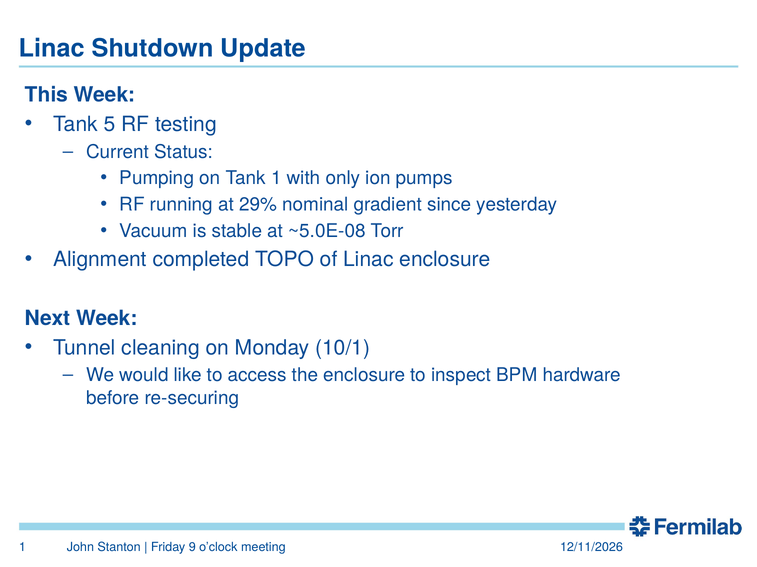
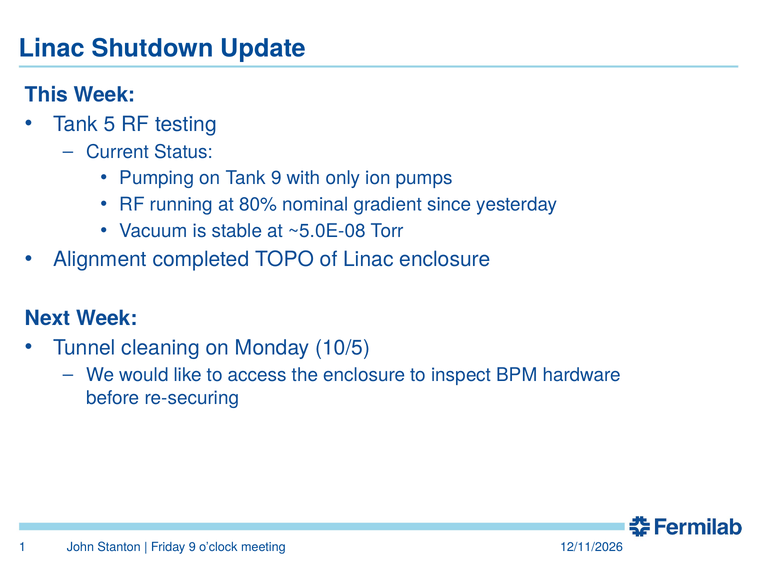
Tank 1: 1 -> 9
29%: 29% -> 80%
10/1: 10/1 -> 10/5
